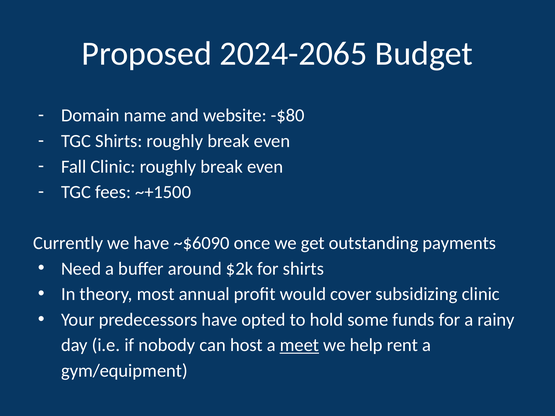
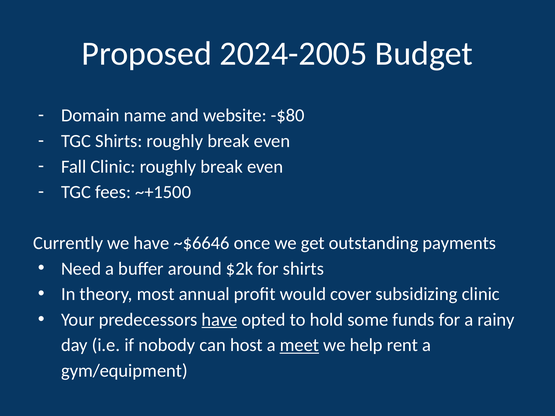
2024-2065: 2024-2065 -> 2024-2005
~$6090: ~$6090 -> ~$6646
have at (219, 320) underline: none -> present
